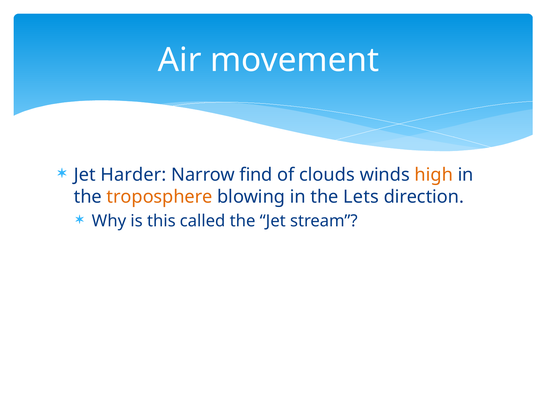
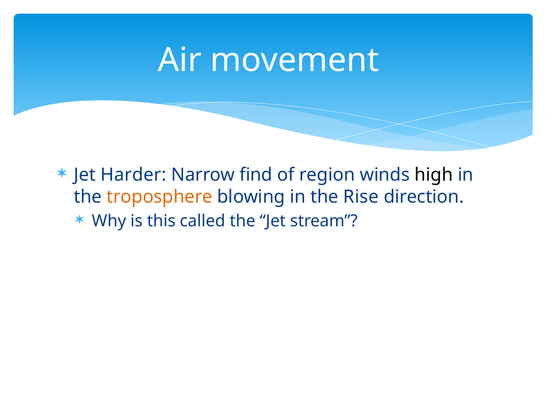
clouds: clouds -> region
high colour: orange -> black
Lets: Lets -> Rise
